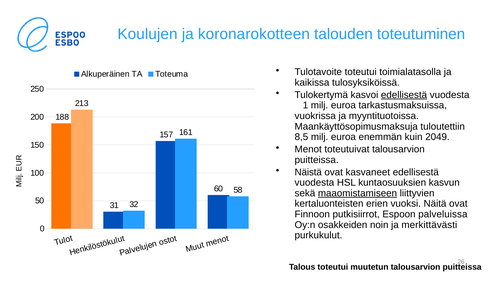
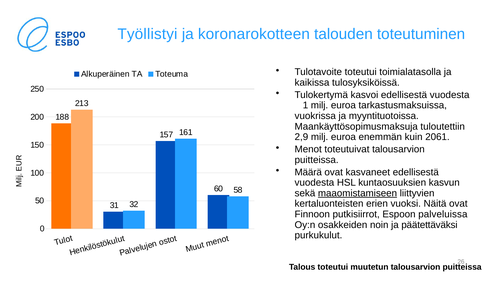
Koulujen: Koulujen -> Työllistyi
edellisestä at (404, 95) underline: present -> none
8,5: 8,5 -> 2,9
2049: 2049 -> 2061
Näistä: Näistä -> Määrä
merkittävästi: merkittävästi -> päätettäväksi
